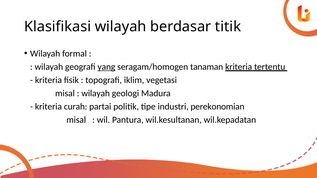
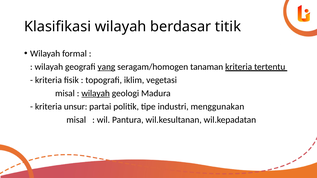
wilayah at (96, 93) underline: none -> present
curah: curah -> unsur
perekonomian: perekonomian -> menggunakan
